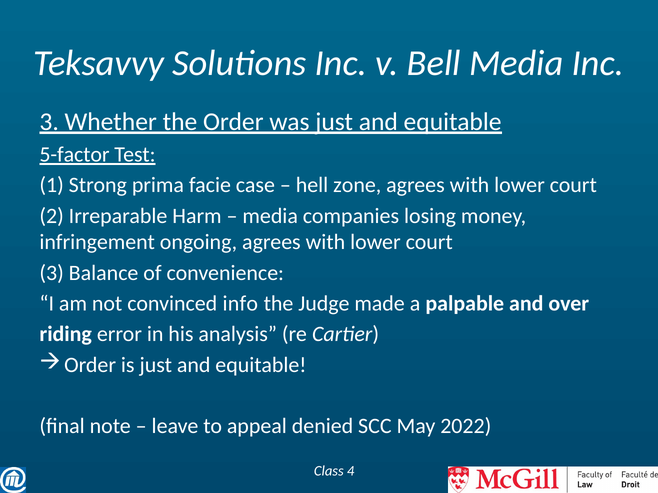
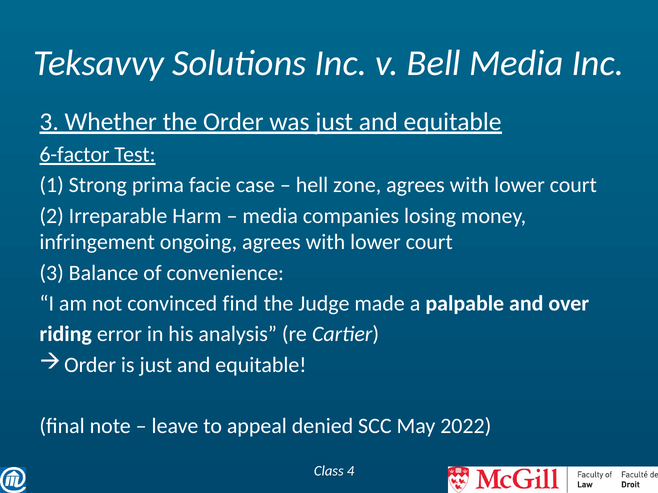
5-factor: 5-factor -> 6-factor
info: info -> find
